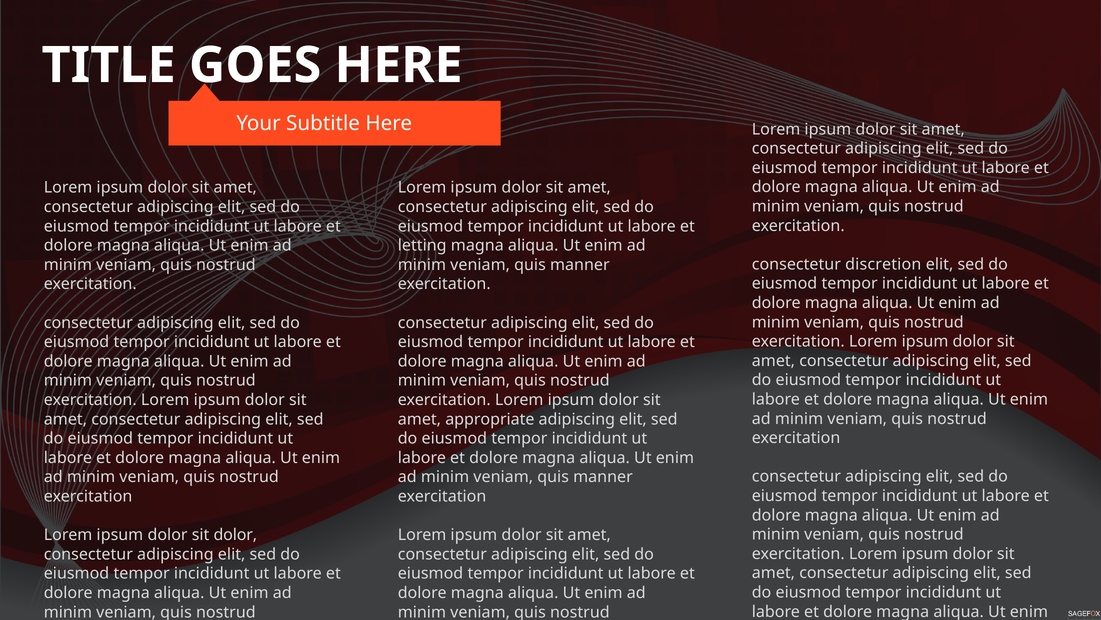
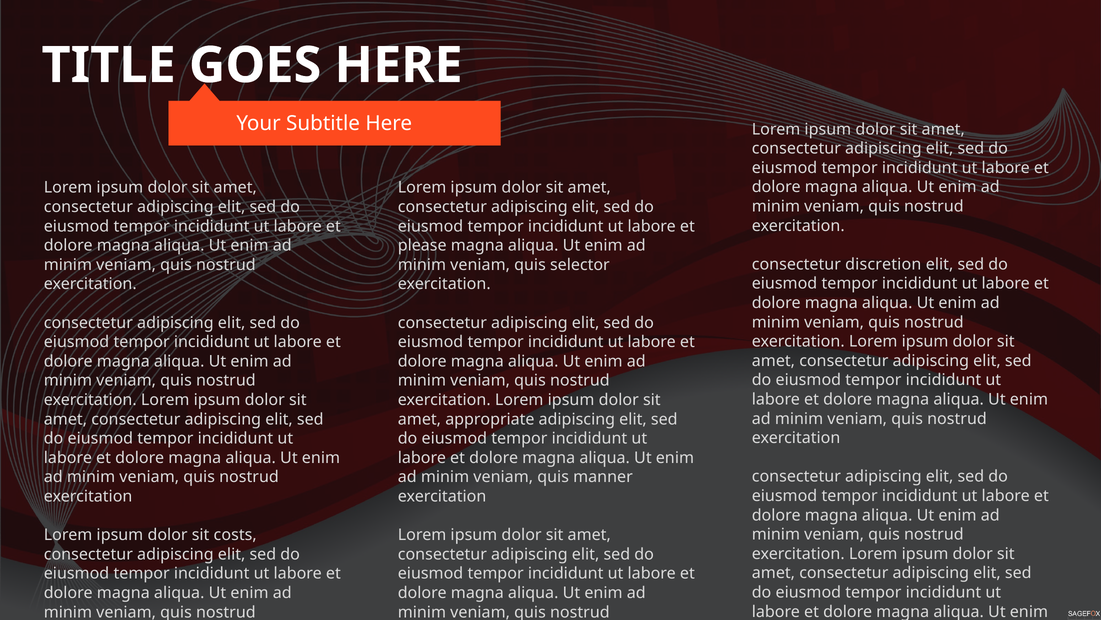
letting: letting -> please
manner at (580, 265): manner -> selector
sit dolor: dolor -> costs
